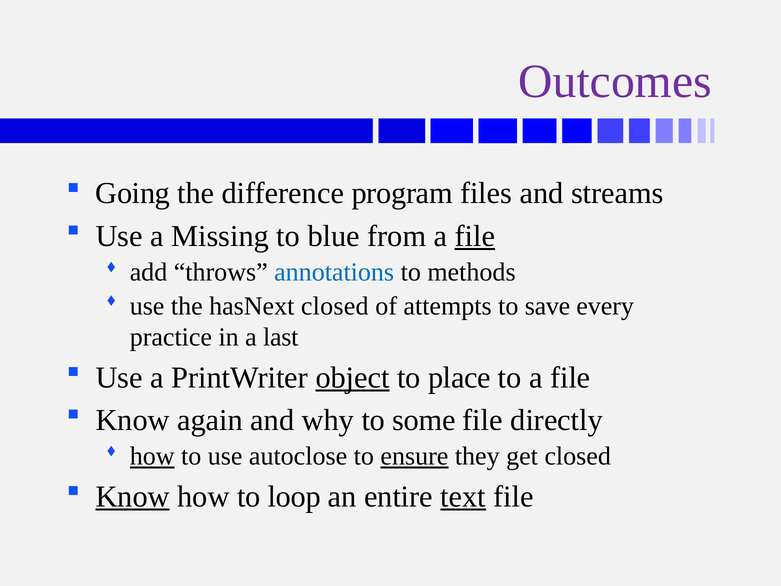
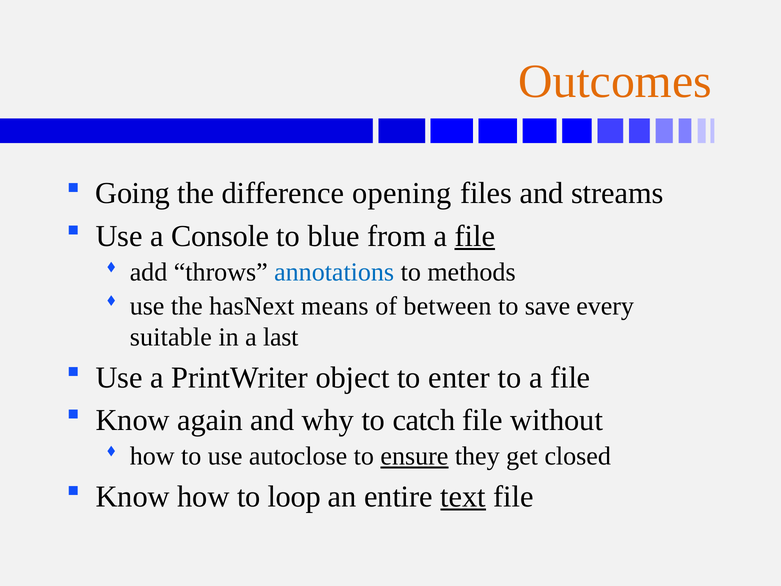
Outcomes colour: purple -> orange
program: program -> opening
Missing: Missing -> Console
hasNext closed: closed -> means
attempts: attempts -> between
practice: practice -> suitable
object underline: present -> none
place: place -> enter
some: some -> catch
directly: directly -> without
how at (152, 456) underline: present -> none
Know at (133, 496) underline: present -> none
